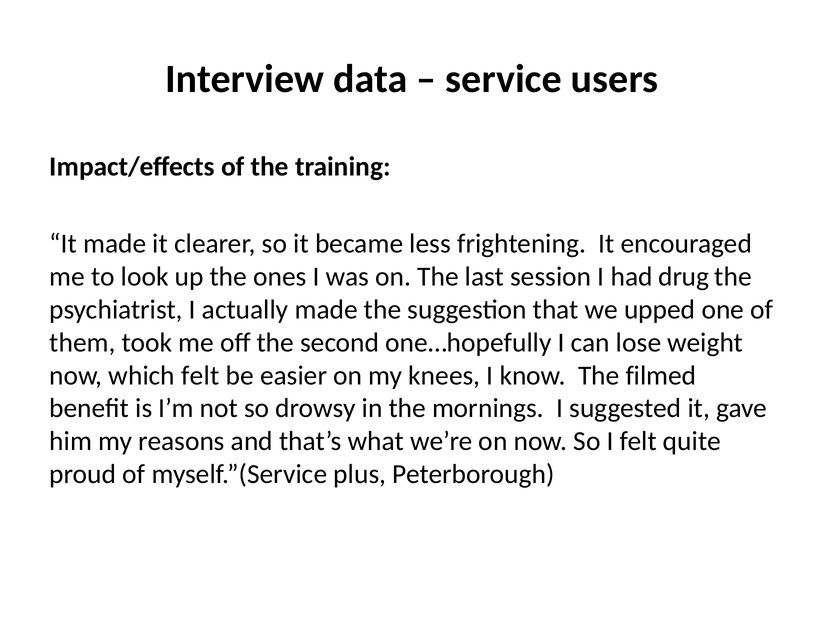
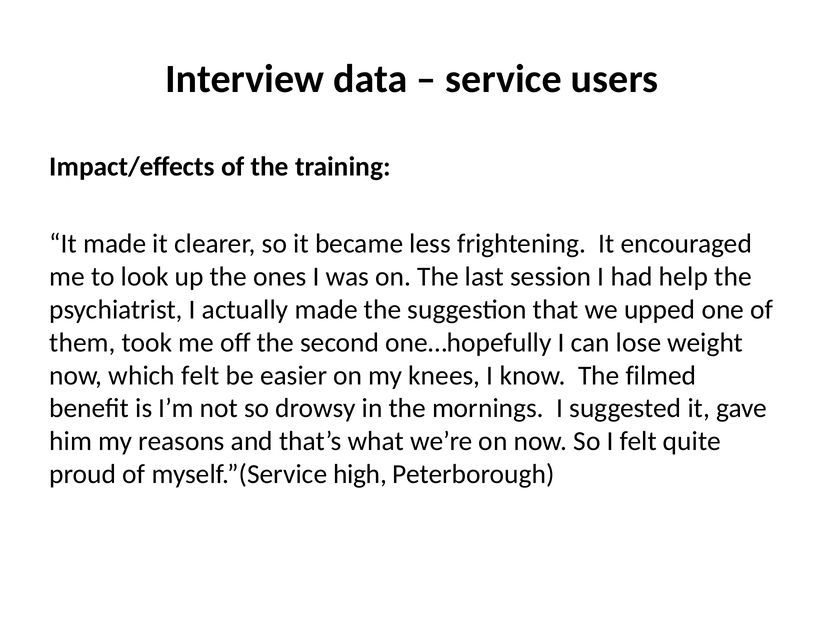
drug: drug -> help
plus: plus -> high
